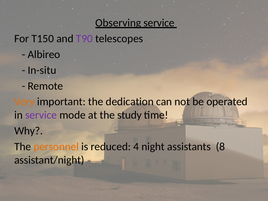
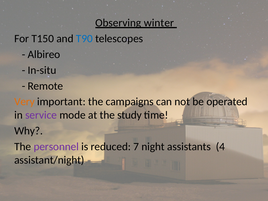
Observing service: service -> winter
T90 colour: purple -> blue
dedication: dedication -> campaigns
personnel colour: orange -> purple
4: 4 -> 7
8: 8 -> 4
